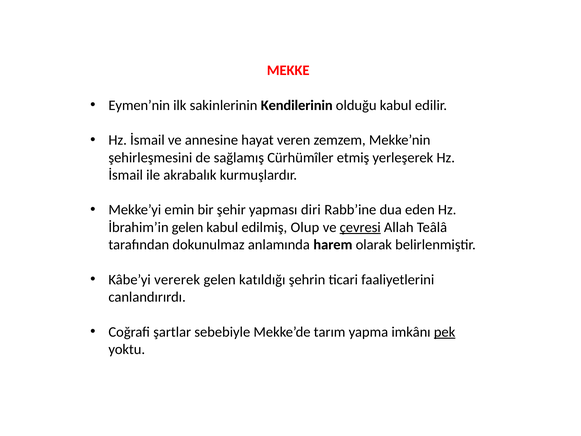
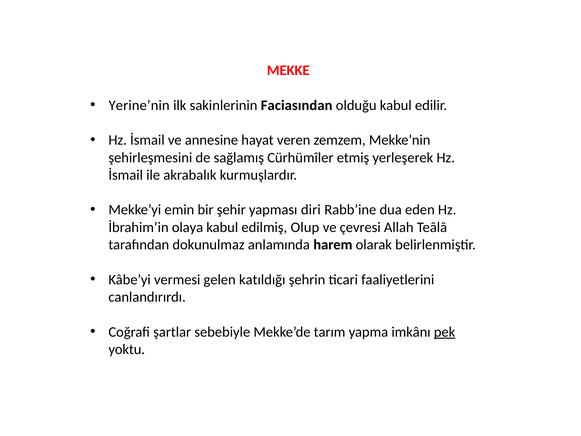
Eymen’nin: Eymen’nin -> Yerine’nin
Kendilerinin: Kendilerinin -> Faciasından
İbrahim’in gelen: gelen -> olaya
çevresi underline: present -> none
vererek: vererek -> vermesi
